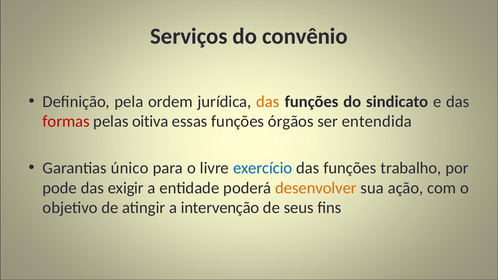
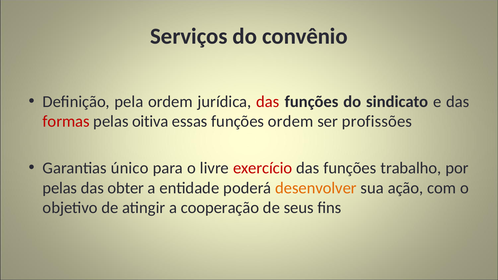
das at (268, 102) colour: orange -> red
funções órgãos: órgãos -> ordem
entendida: entendida -> profissões
exercício colour: blue -> red
pode at (60, 188): pode -> pelas
exigir: exigir -> obter
intervenção: intervenção -> cooperação
